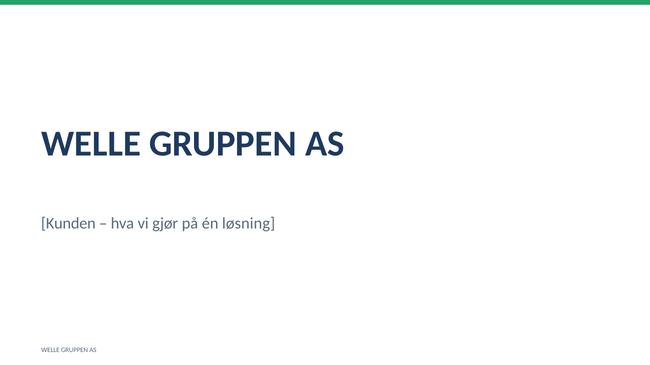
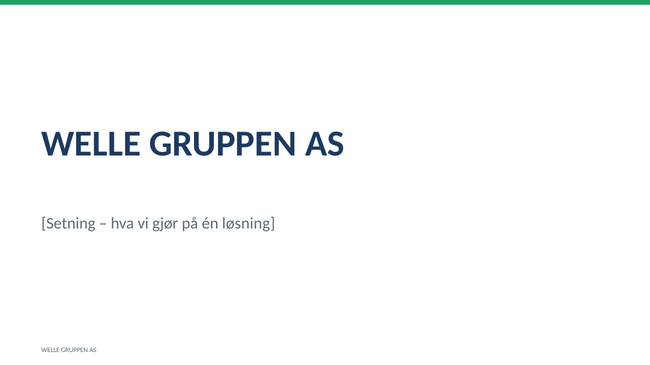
Kunden: Kunden -> Setning
